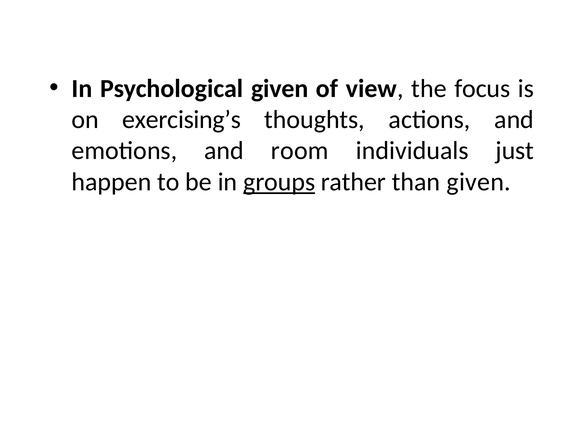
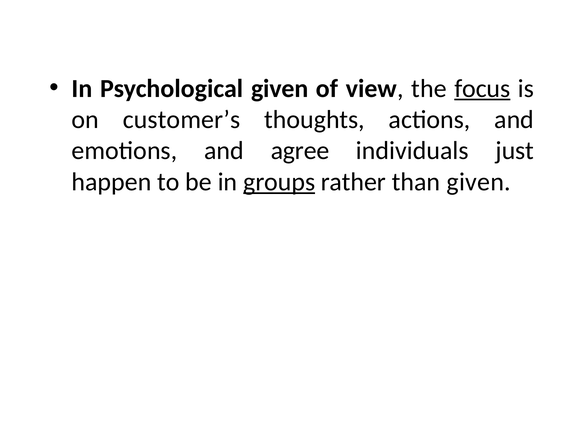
focus underline: none -> present
exercising’s: exercising’s -> customer’s
room: room -> agree
